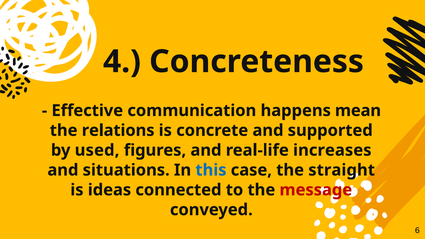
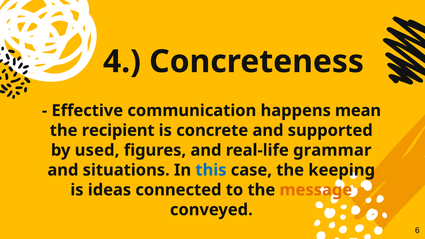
relations: relations -> recipient
increases: increases -> grammar
straight: straight -> keeping
message colour: red -> orange
